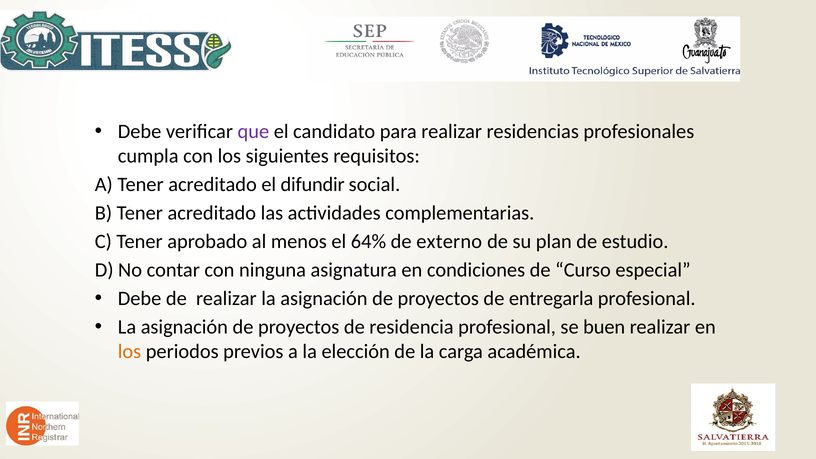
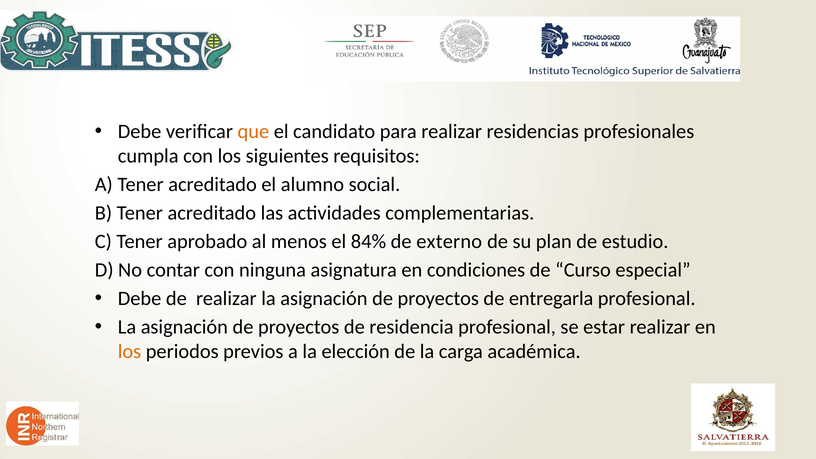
que colour: purple -> orange
difundir: difundir -> alumno
64%: 64% -> 84%
buen: buen -> estar
